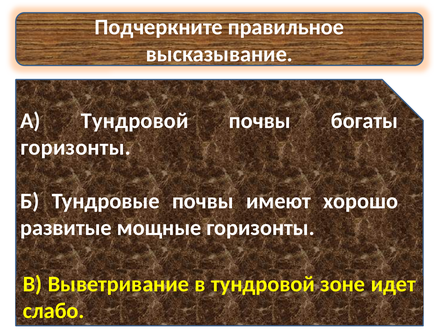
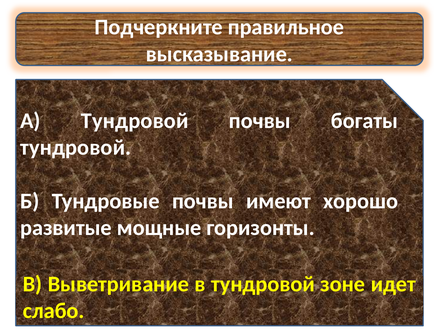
горизонты at (76, 147): горизонты -> тундровой
